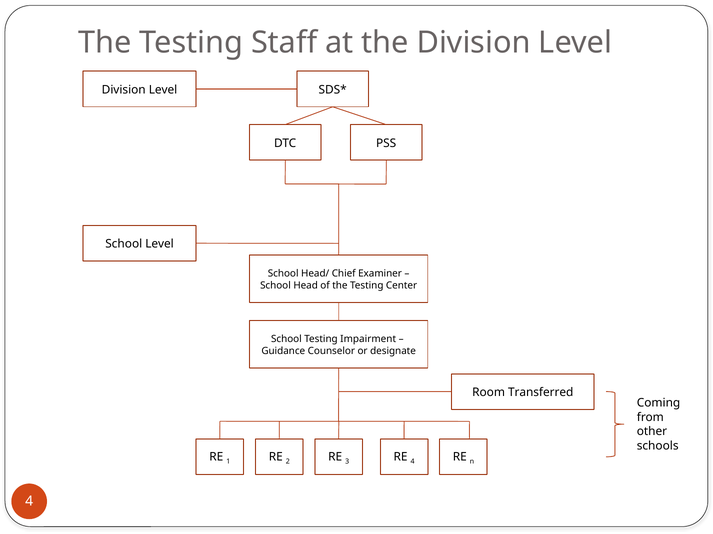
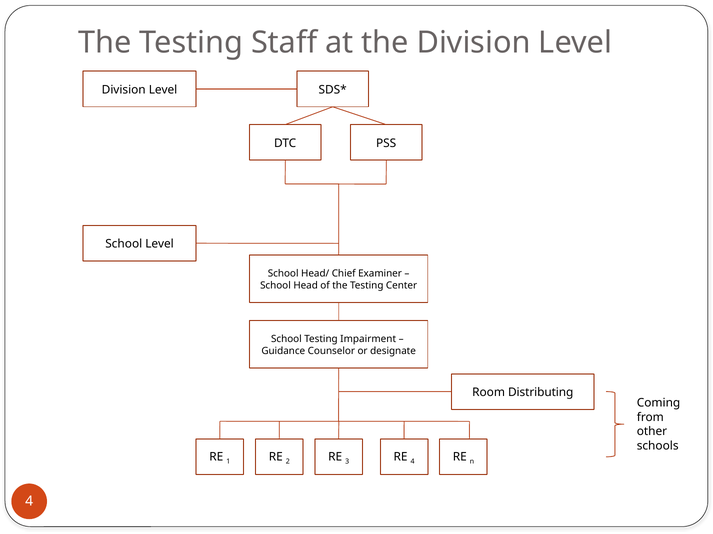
Transferred: Transferred -> Distributing
